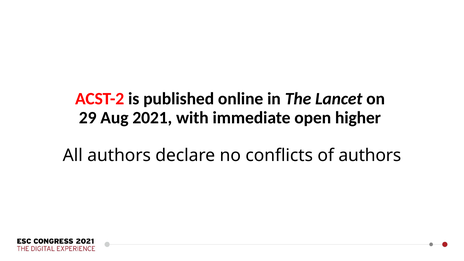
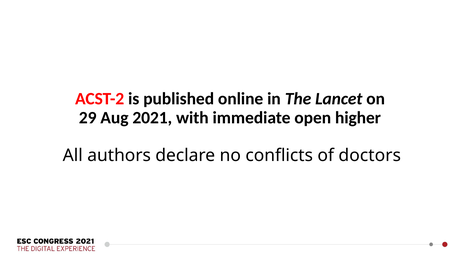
of authors: authors -> doctors
